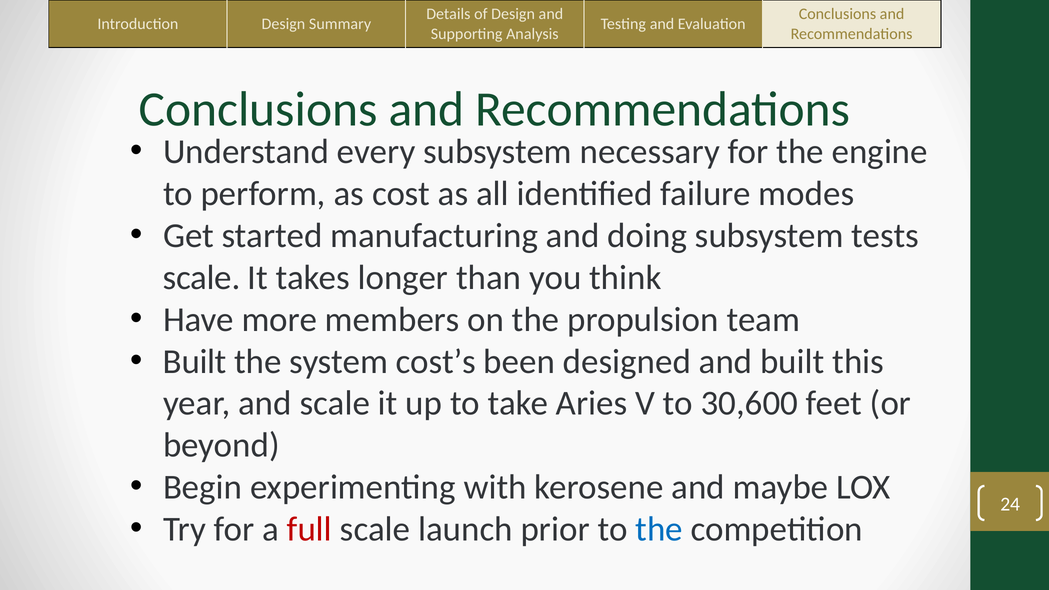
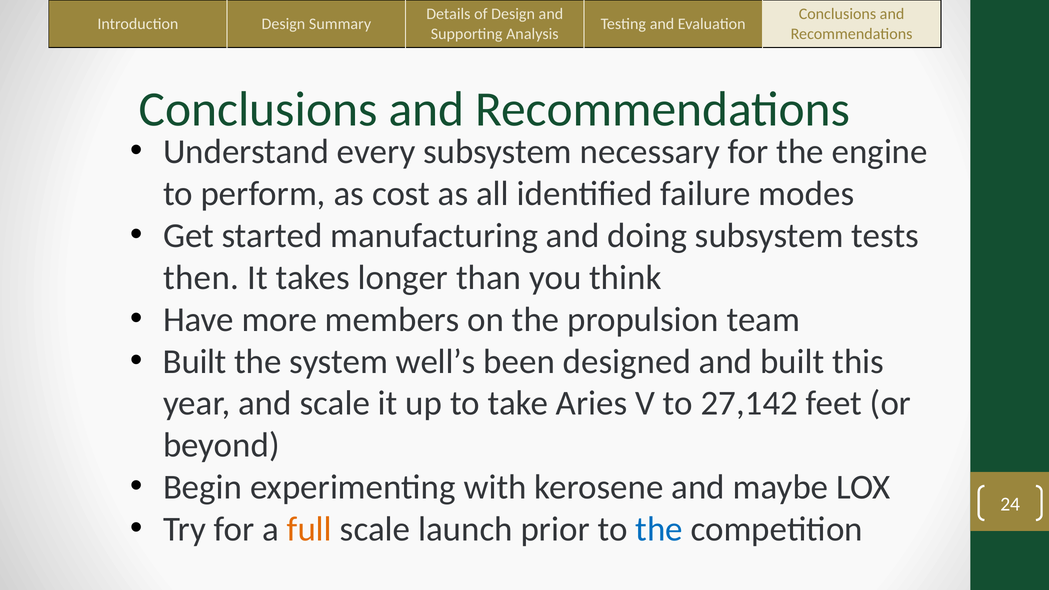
scale at (202, 278): scale -> then
cost’s: cost’s -> well’s
30,600: 30,600 -> 27,142
full colour: red -> orange
